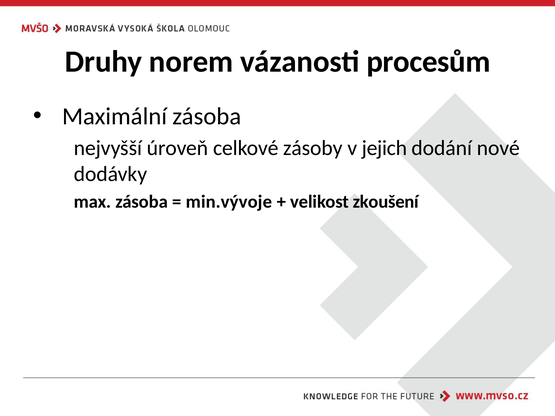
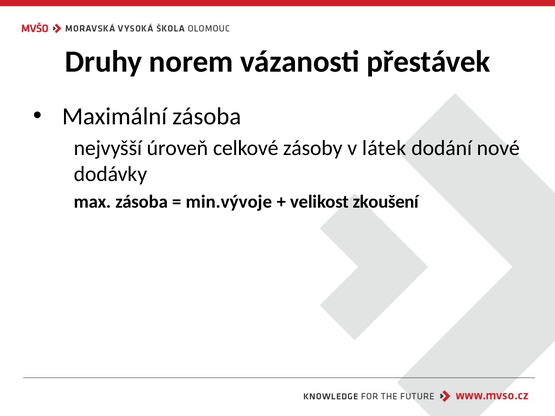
procesům: procesům -> přestávek
jejich: jejich -> látek
